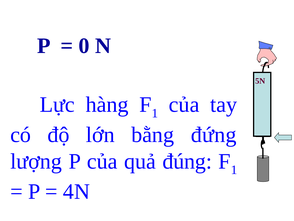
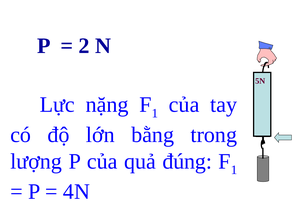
0: 0 -> 2
hàng: hàng -> nặng
đứng: đứng -> trong
